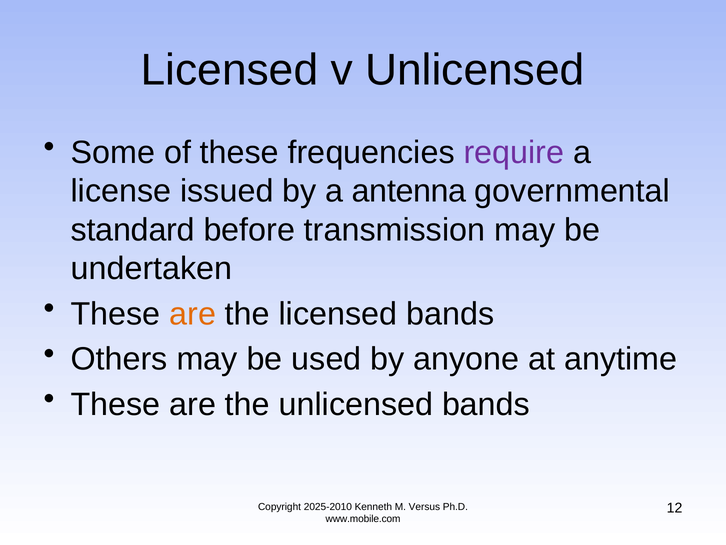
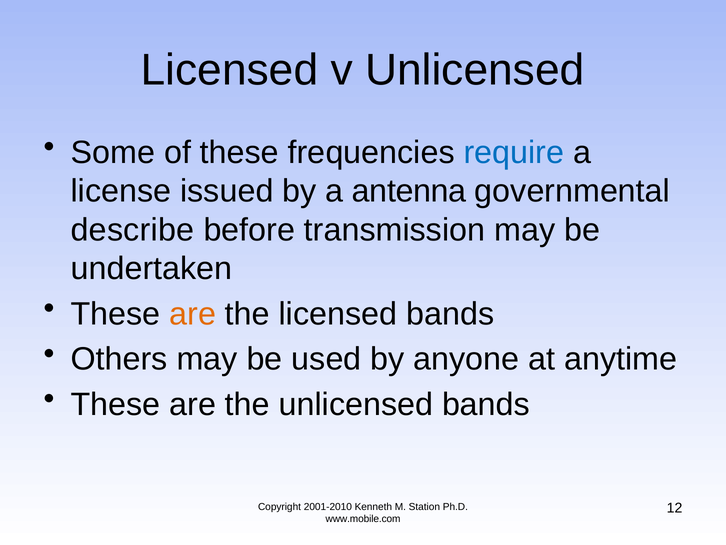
require colour: purple -> blue
standard: standard -> describe
2025-2010: 2025-2010 -> 2001-2010
Versus: Versus -> Station
